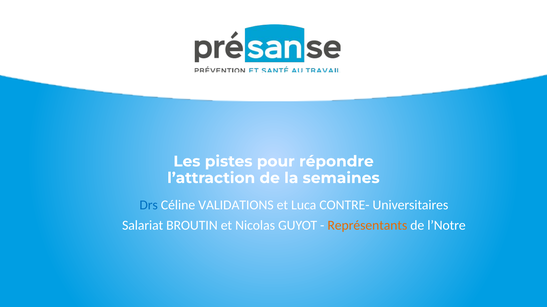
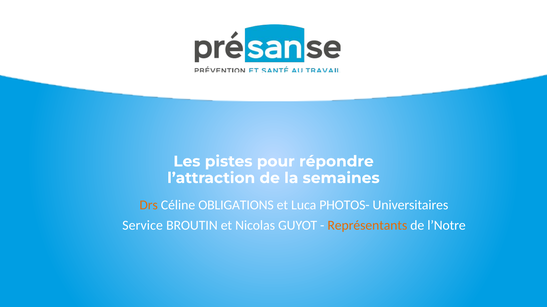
Drs colour: blue -> orange
VALIDATIONS: VALIDATIONS -> OBLIGATIONS
CONTRE-: CONTRE- -> PHOTOS-
Salariat: Salariat -> Service
